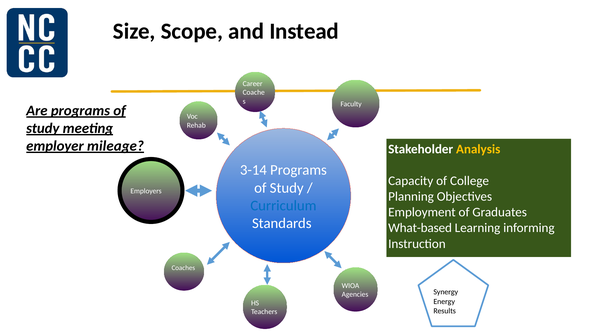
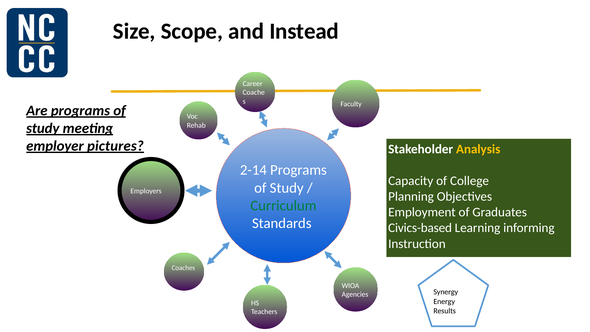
mileage: mileage -> pictures
3-14: 3-14 -> 2-14
Curriculum colour: blue -> green
What-based: What-based -> Civics-based
